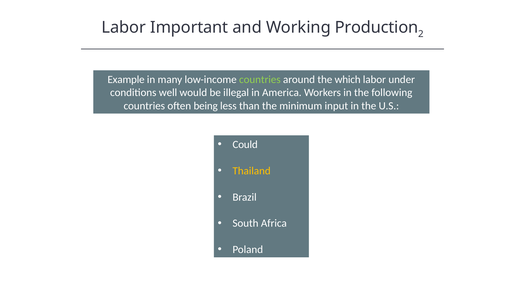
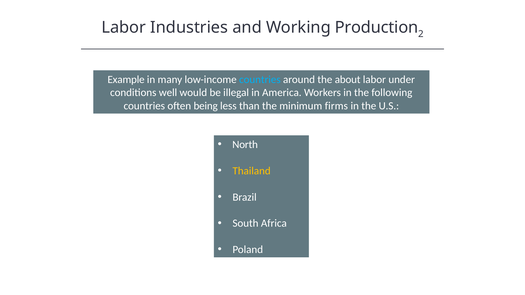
Important: Important -> Industries
countries at (260, 80) colour: light green -> light blue
which: which -> about
input: input -> firms
Could: Could -> North
